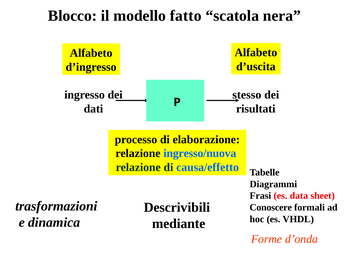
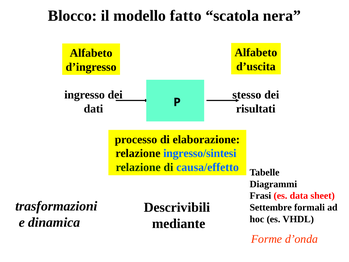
ingresso/nuova: ingresso/nuova -> ingresso/sintesi
Conoscere: Conoscere -> Settembre
